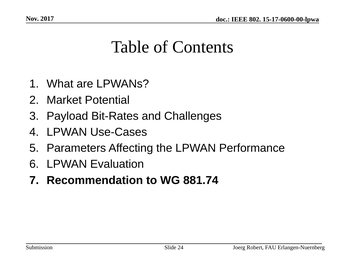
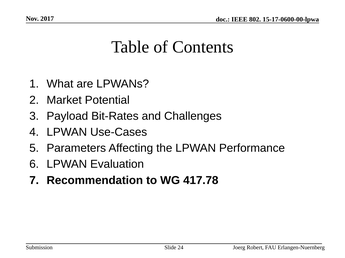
881.74: 881.74 -> 417.78
